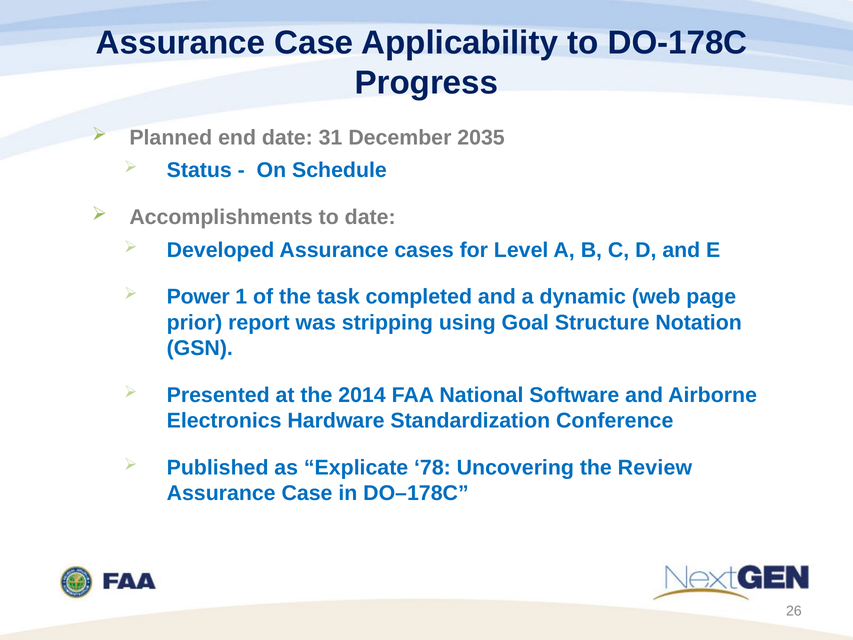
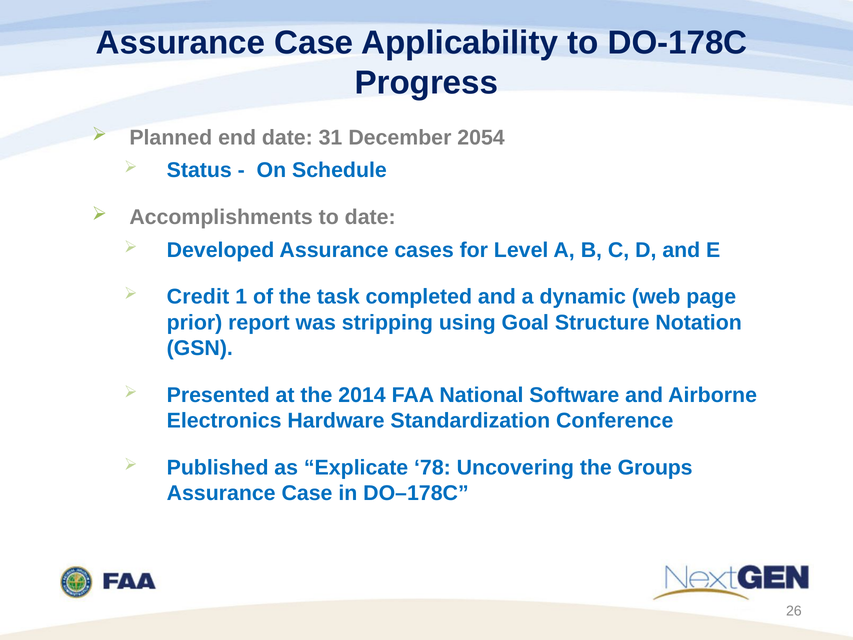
2035: 2035 -> 2054
Power: Power -> Credit
Review: Review -> Groups
